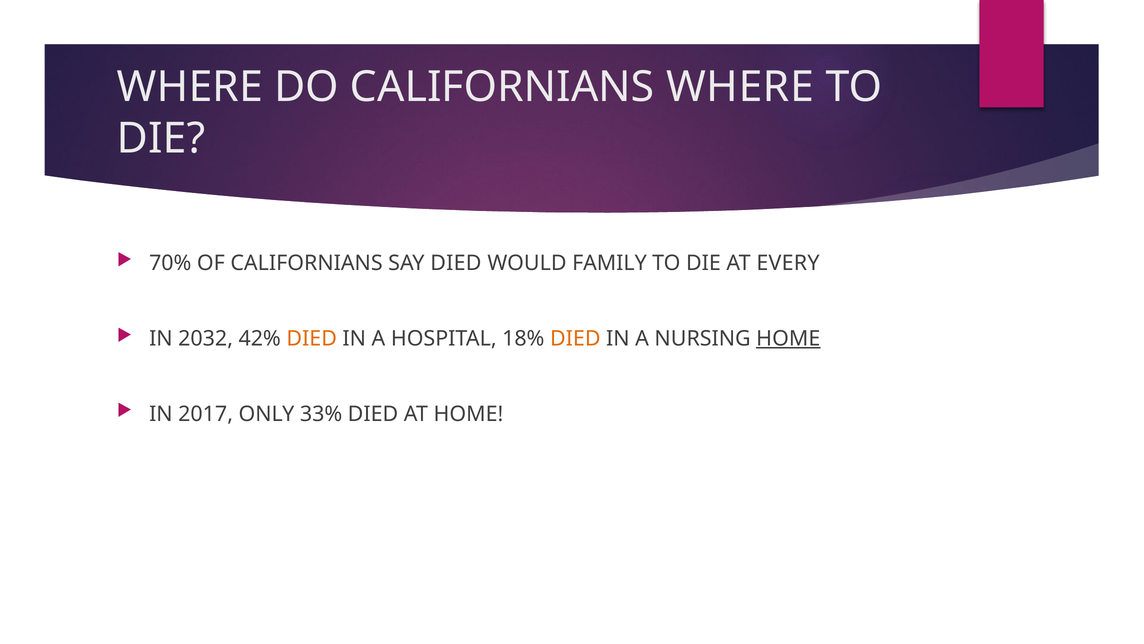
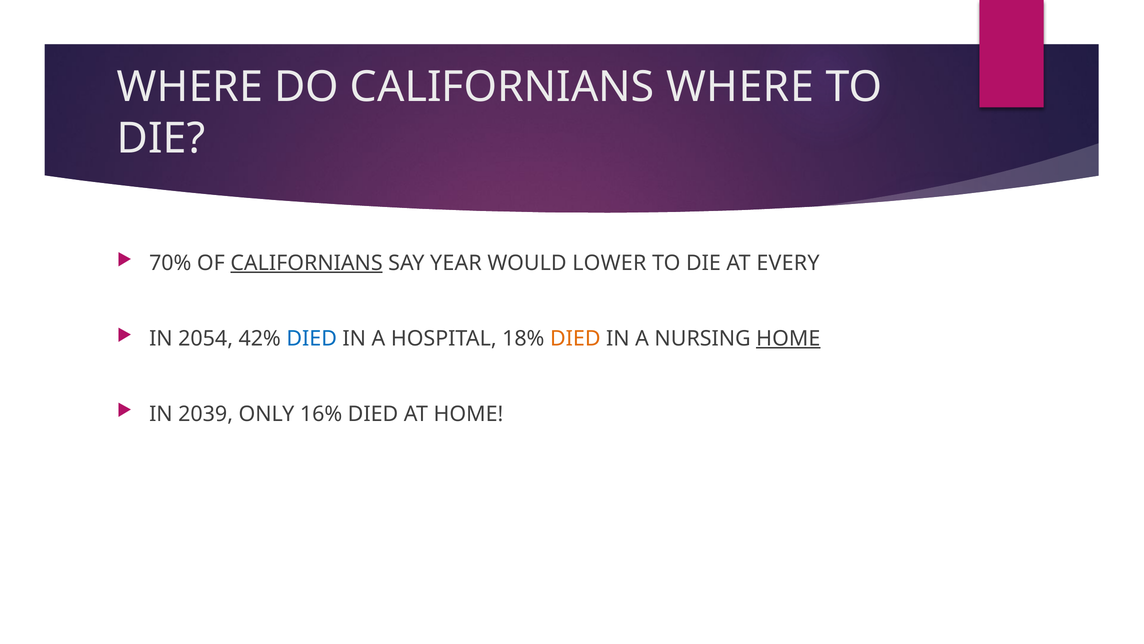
CALIFORNIANS at (307, 263) underline: none -> present
SAY DIED: DIED -> YEAR
FAMILY: FAMILY -> LOWER
2032: 2032 -> 2054
DIED at (312, 338) colour: orange -> blue
2017: 2017 -> 2039
33%: 33% -> 16%
